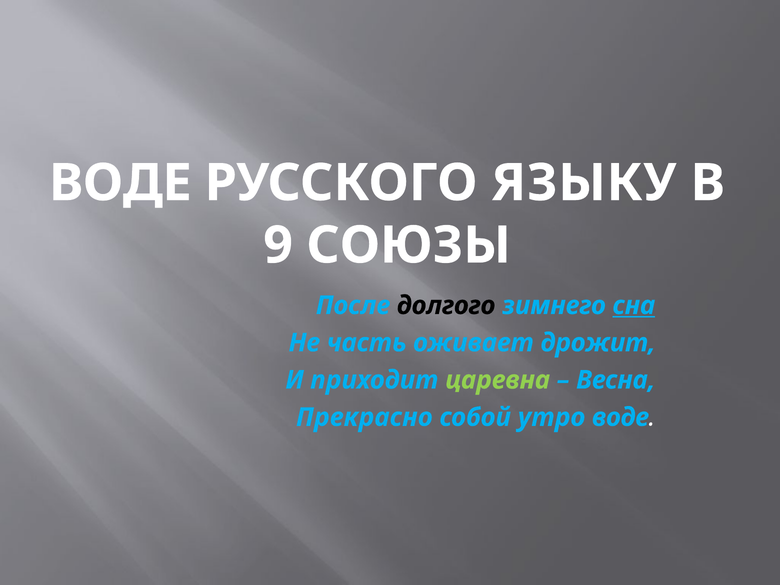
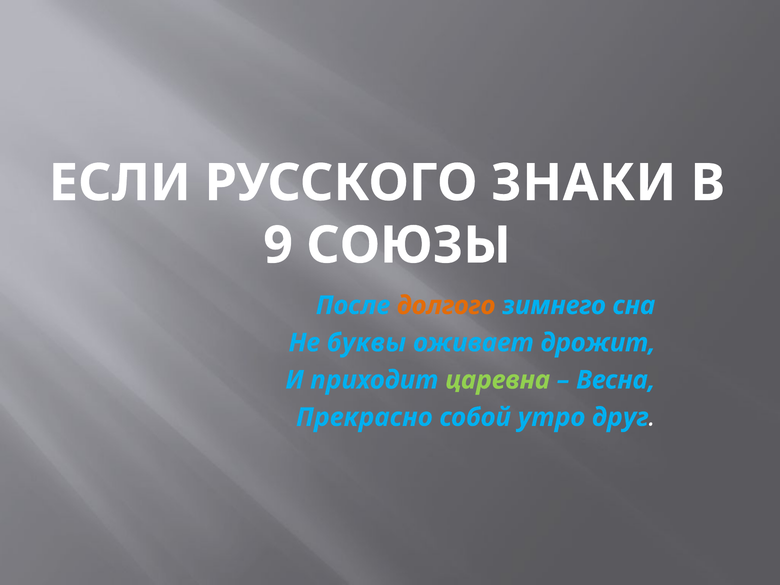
ВОДЕ at (120, 183): ВОДЕ -> ЕСЛИ
ЯЗЫКУ: ЯЗЫКУ -> ЗНАКИ
долгого colour: black -> orange
сна underline: present -> none
часть: часть -> буквы
утро воде: воде -> друг
